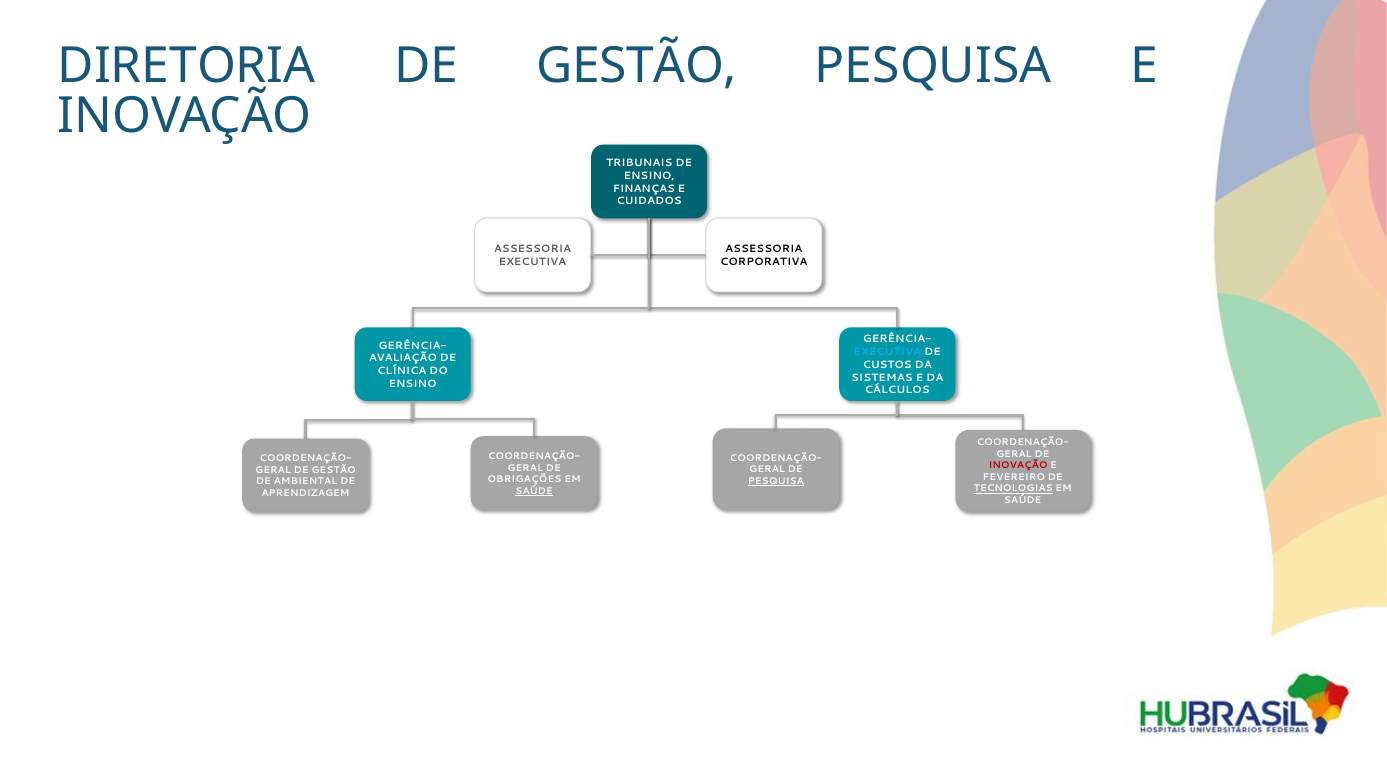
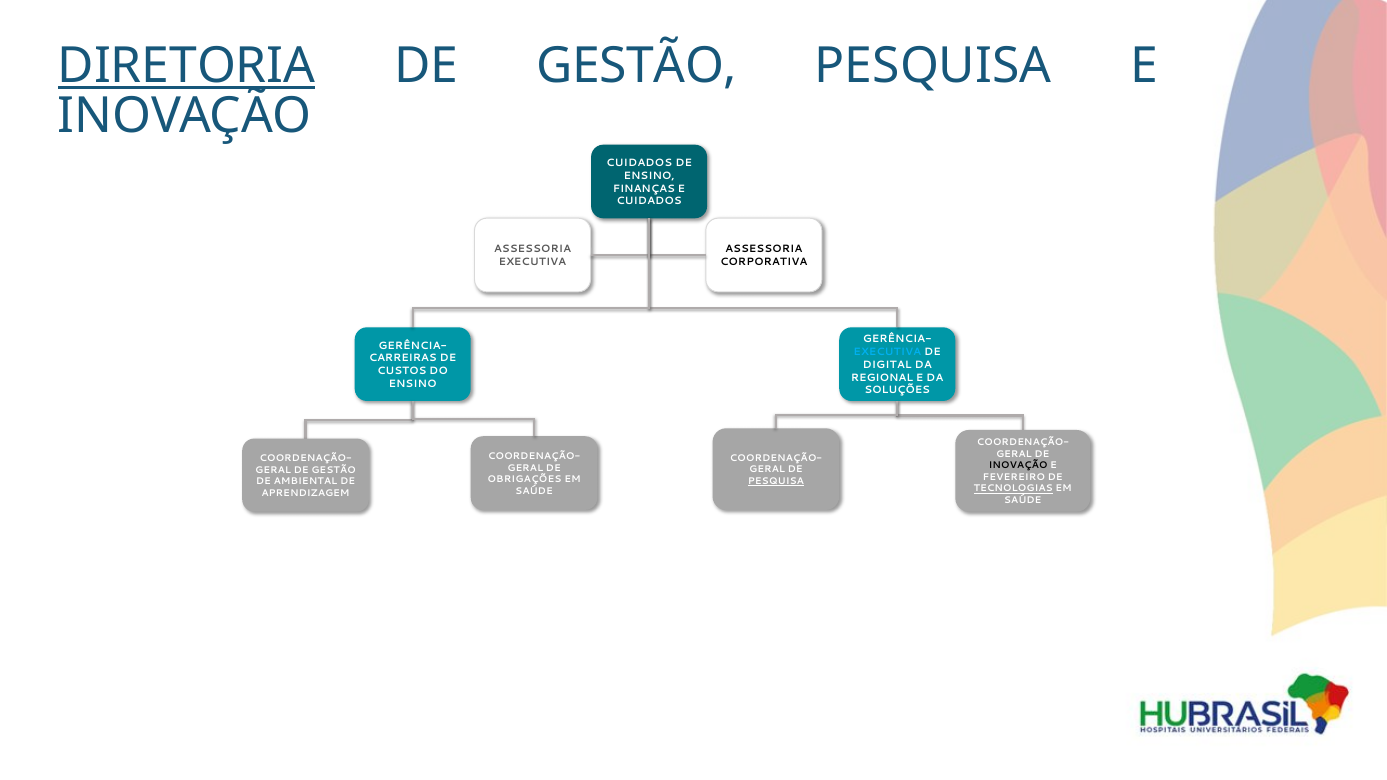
DIRETORIA underline: none -> present
TRIBUNAIS at (639, 163): TRIBUNAIS -> CUIDADOS
AVALIAÇÃO: AVALIAÇÃO -> CARREIRAS
CUSTOS: CUSTOS -> DIGITAL
CLÍNICA: CLÍNICA -> CUSTOS
SISTEMAS: SISTEMAS -> REGIONAL
CÁLCULOS: CÁLCULOS -> SOLUÇÕES
INOVAÇÃO at (1018, 466) colour: red -> black
SAÚDE at (534, 491) underline: present -> none
